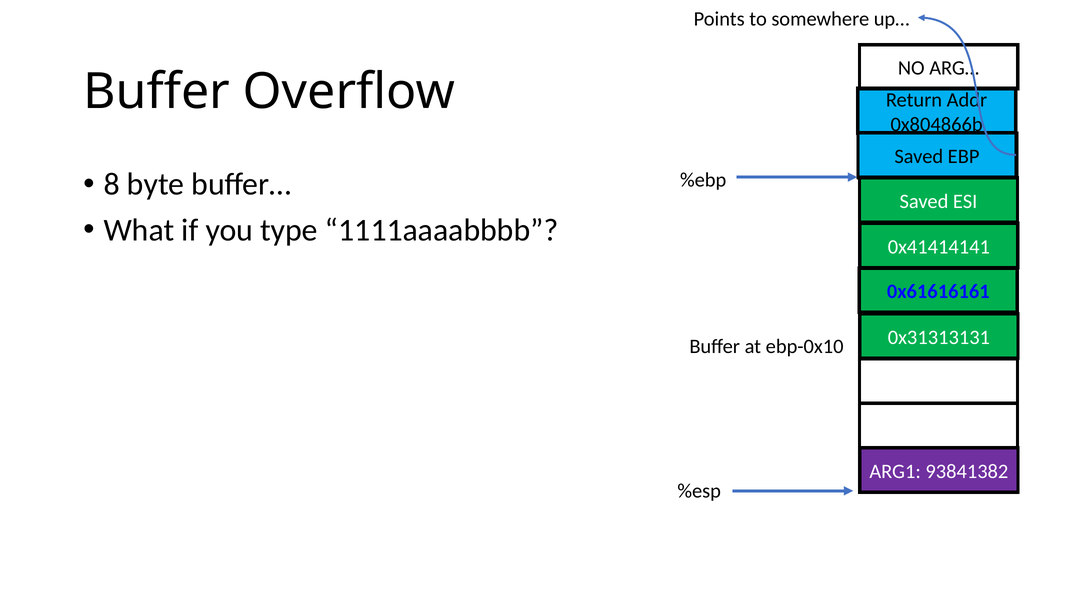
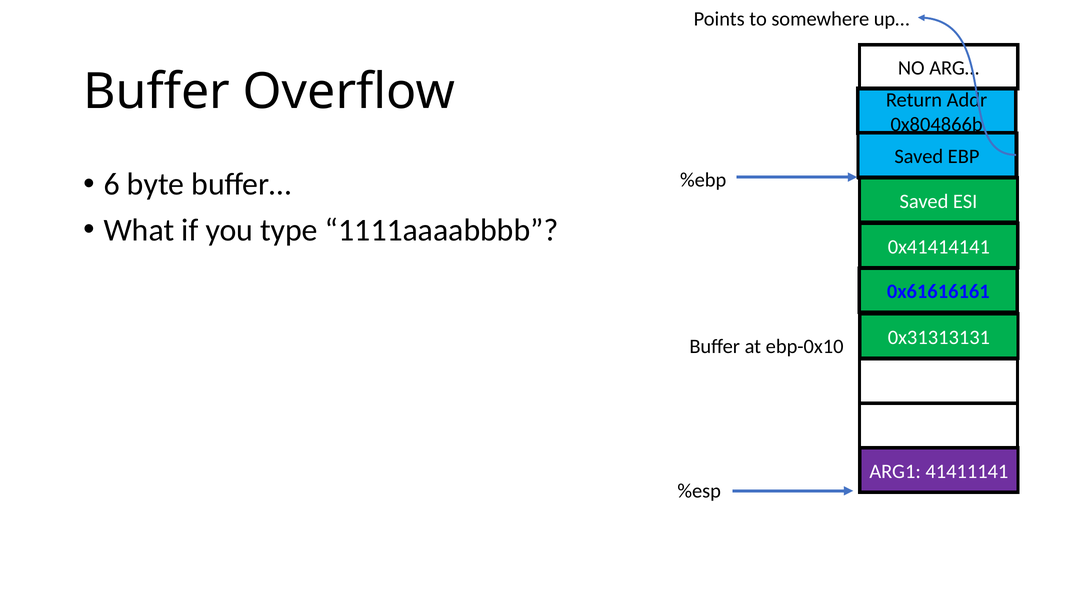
8: 8 -> 6
93841382: 93841382 -> 41411141
